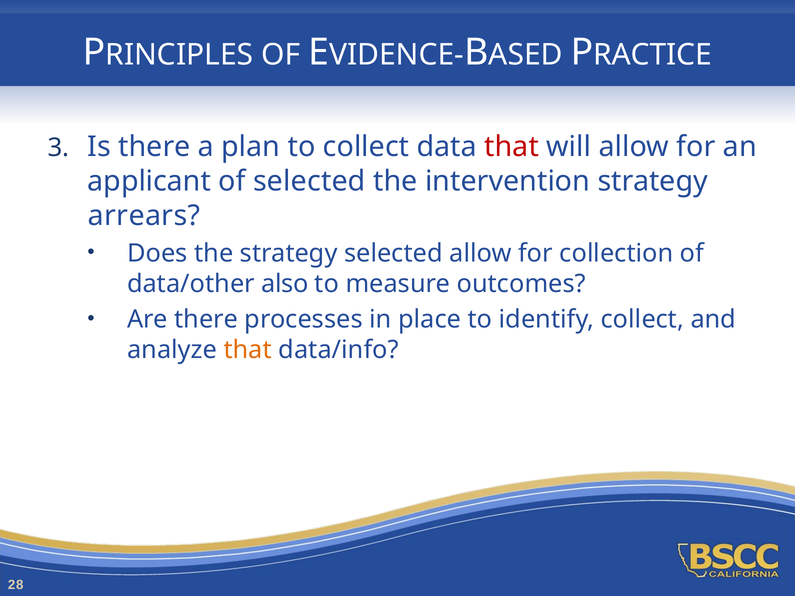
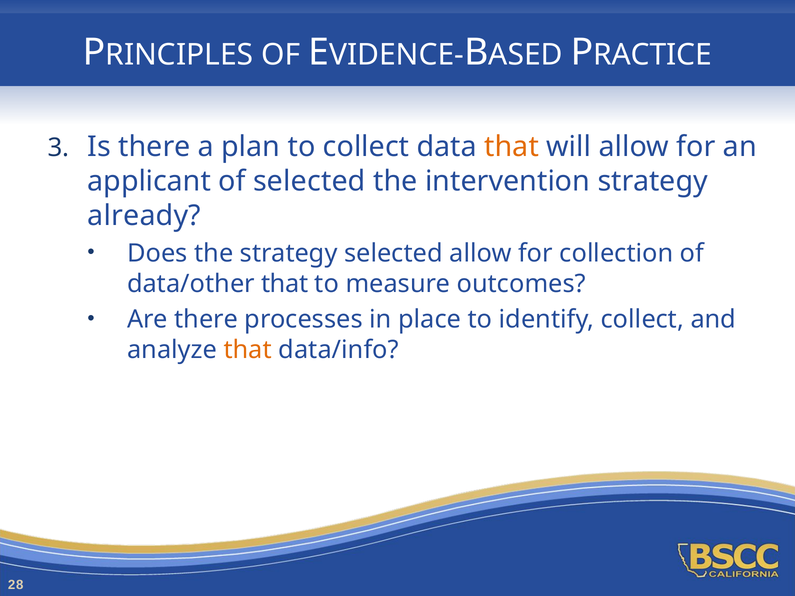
that at (512, 147) colour: red -> orange
arrears: arrears -> already
data/other also: also -> that
